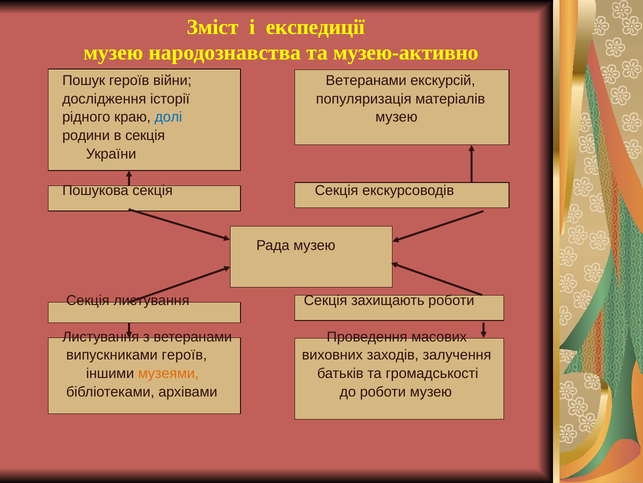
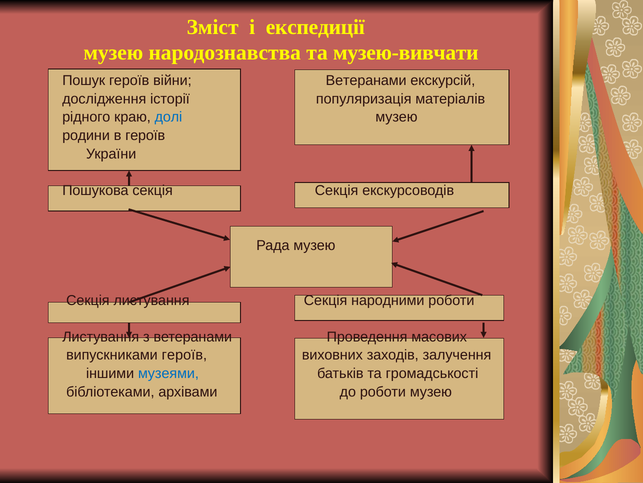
музею-активно: музею-активно -> музею-вивчати
в секція: секція -> героїв
захищають: захищають -> народними
музеями colour: orange -> blue
